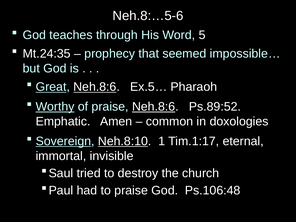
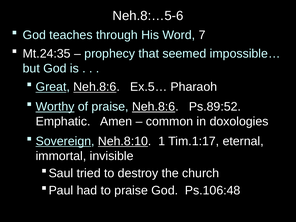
5: 5 -> 7
